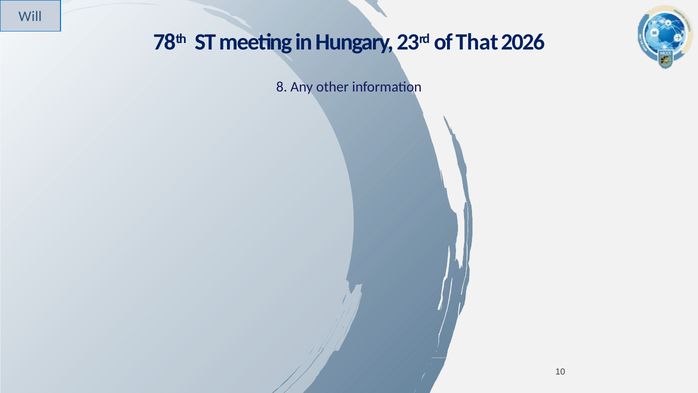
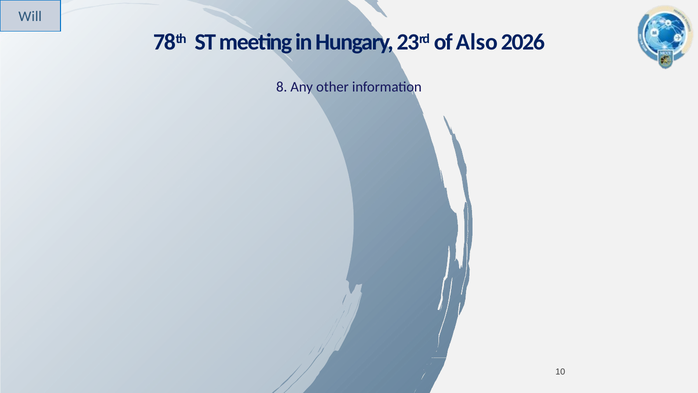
That: That -> Also
